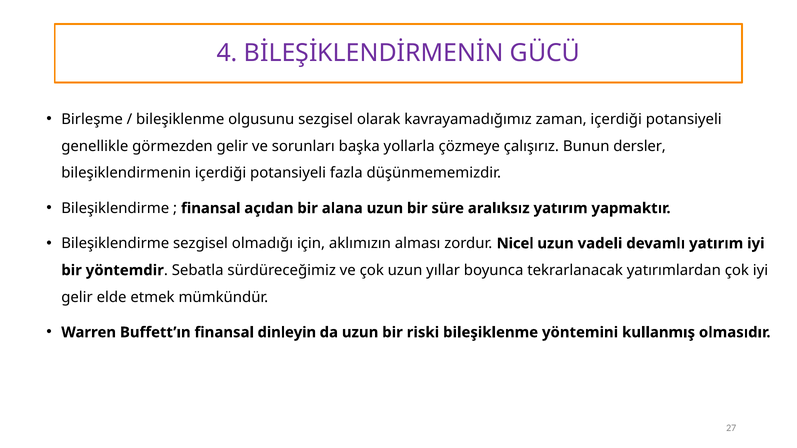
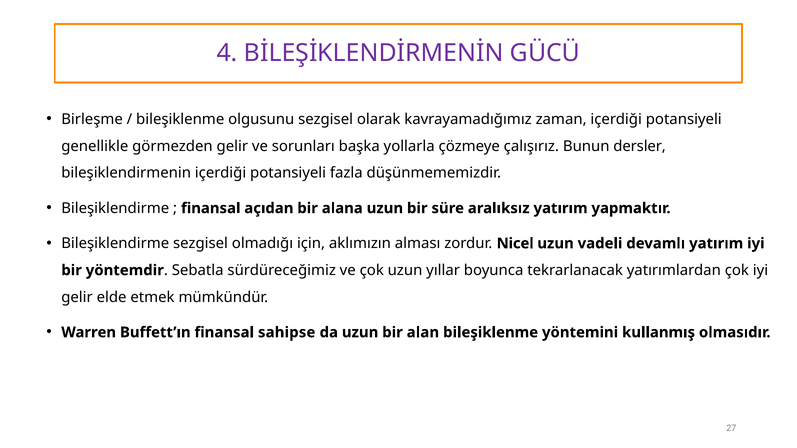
dinleyin: dinleyin -> sahipse
riski: riski -> alan
